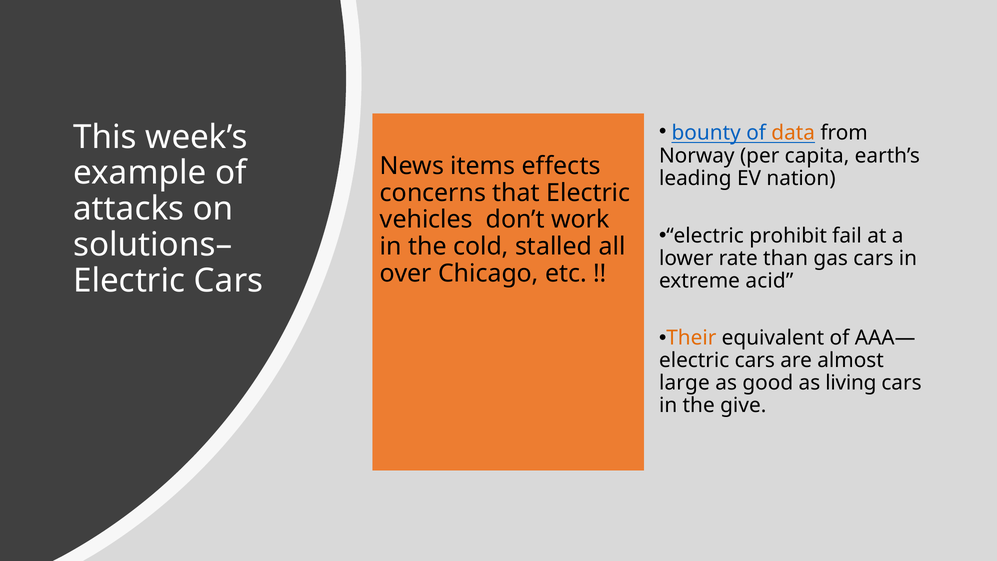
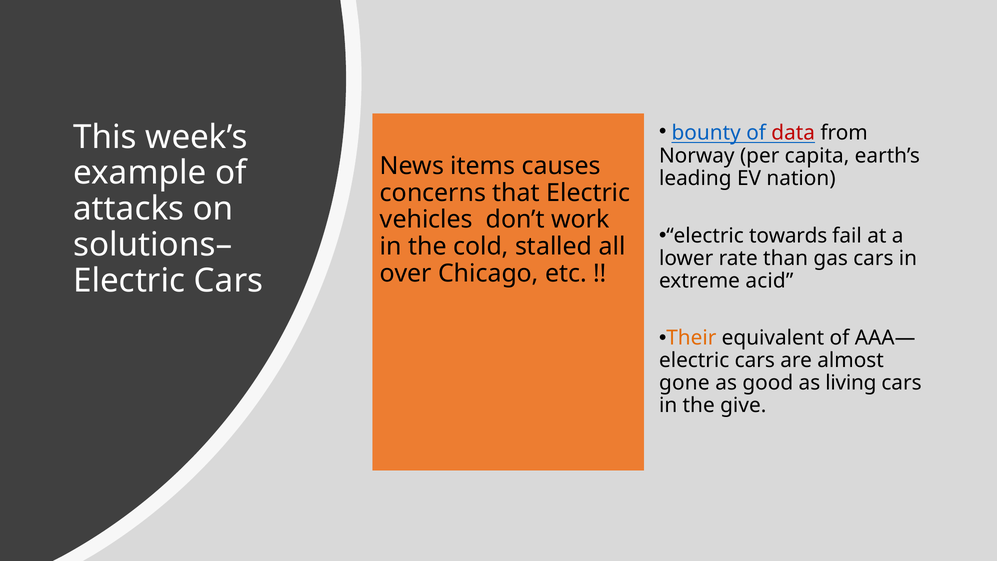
data colour: orange -> red
effects: effects -> causes
prohibit: prohibit -> towards
large: large -> gone
